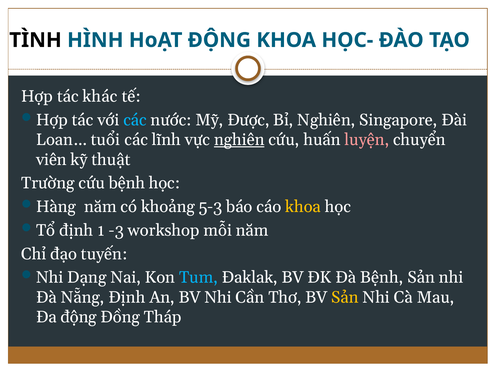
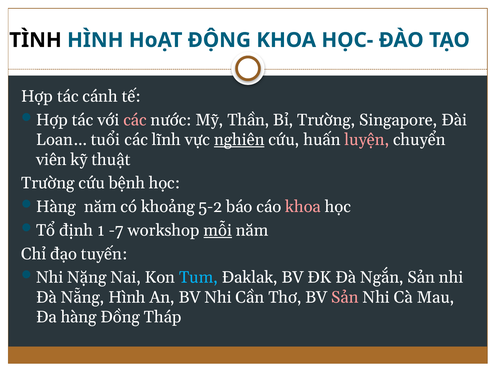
khác: khác -> cánh
các at (135, 120) colour: light blue -> pink
Được: Được -> Thần
Bỉ Nghiên: Nghiên -> Trường
5-3: 5-3 -> 5-2
khoa at (303, 207) colour: yellow -> pink
-3: -3 -> -7
mỗi underline: none -> present
Dạng: Dạng -> Nặng
Đà Bệnh: Bệnh -> Ngắn
Nẵng Định: Định -> Hình
Sản at (345, 297) colour: yellow -> pink
Đa động: động -> hàng
